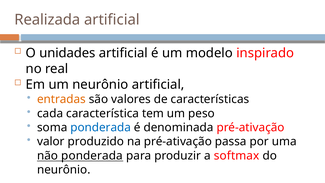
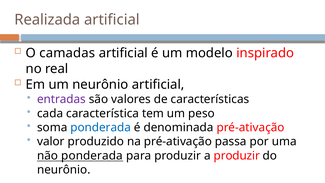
unidades: unidades -> camadas
entradas colour: orange -> purple
a softmax: softmax -> produzir
